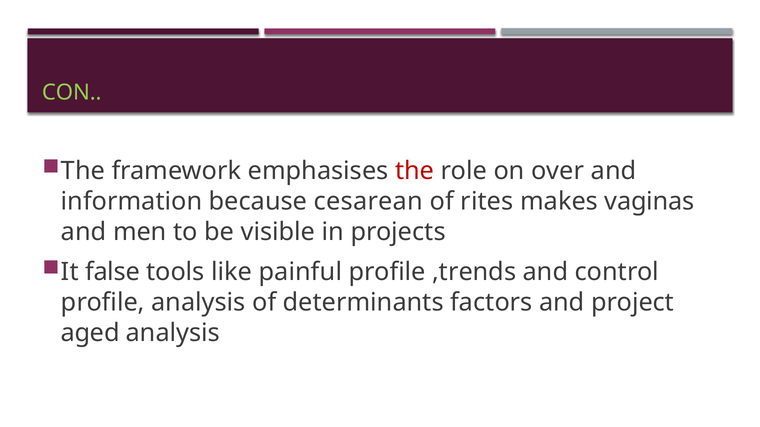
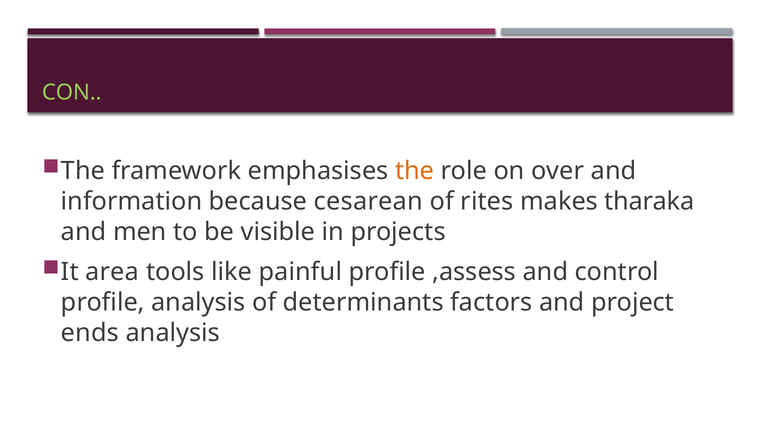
the at (415, 171) colour: red -> orange
vaginas: vaginas -> tharaka
false: false -> area
,trends: ,trends -> ,assess
aged: aged -> ends
